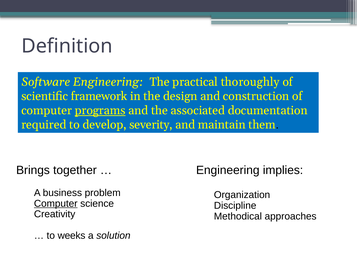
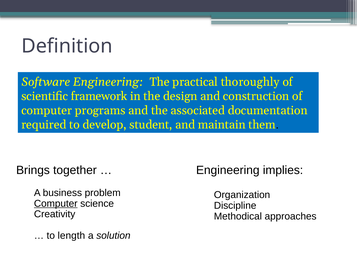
programs underline: present -> none
severity: severity -> student
weeks: weeks -> length
